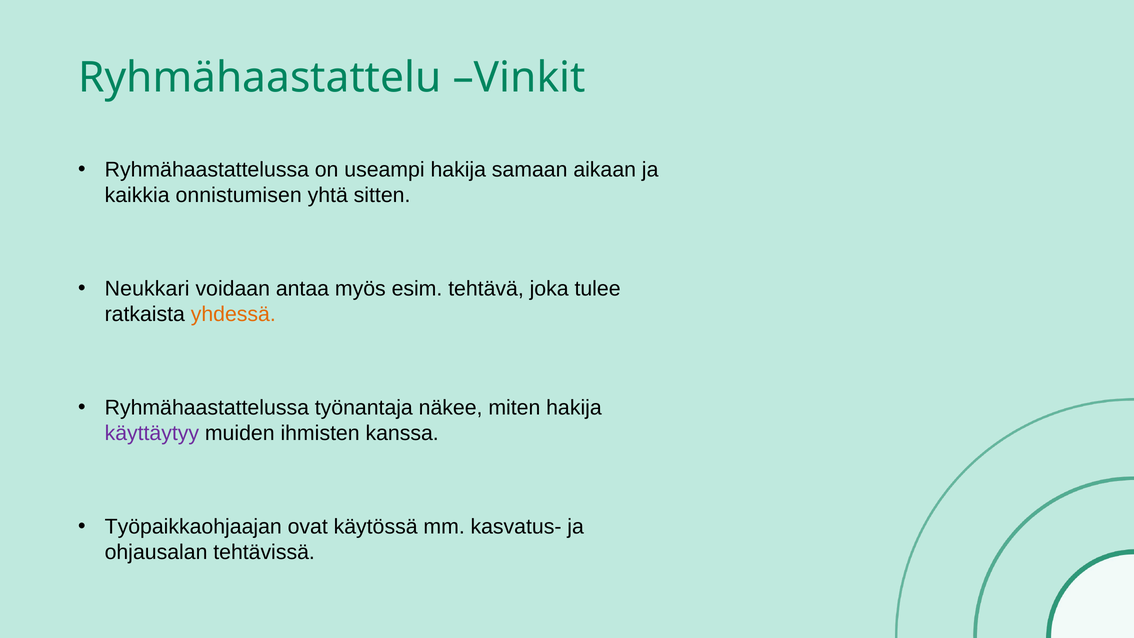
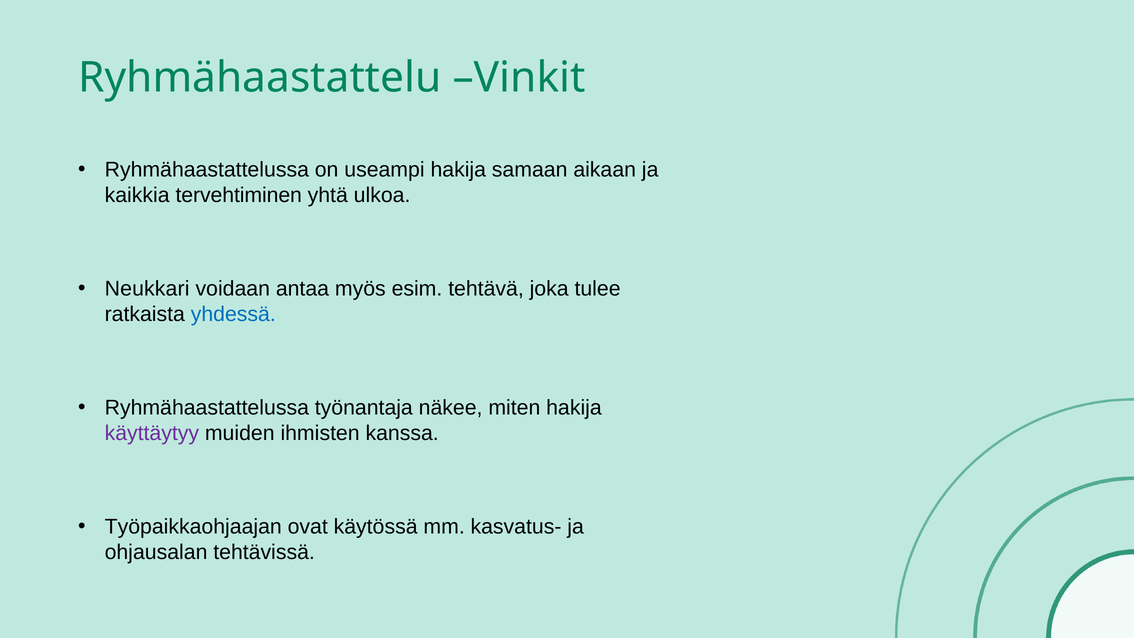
onnistumisen: onnistumisen -> tervehtiminen
sitten: sitten -> ulkoa
yhdessä colour: orange -> blue
